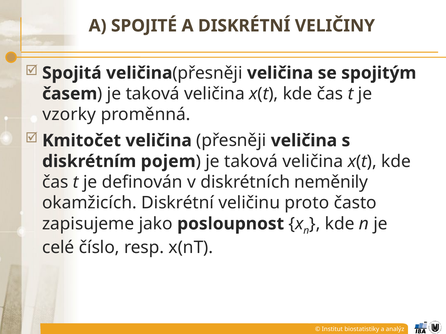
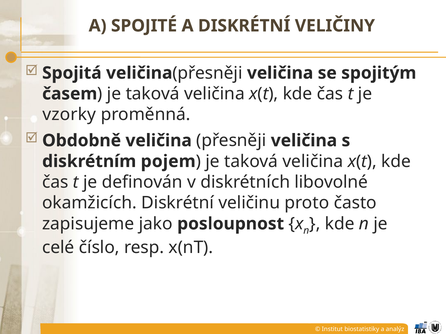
Kmitočet: Kmitočet -> Obdobně
neměnily: neměnily -> libovolné
